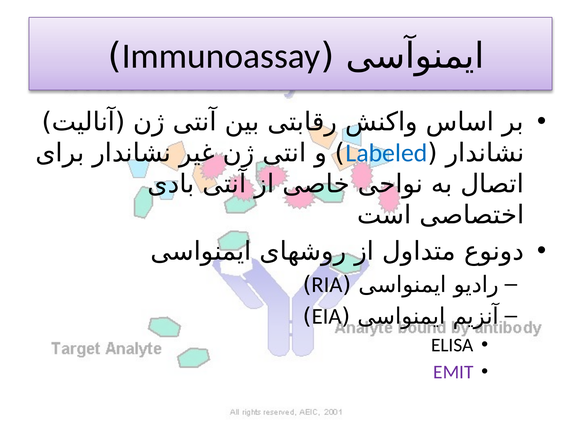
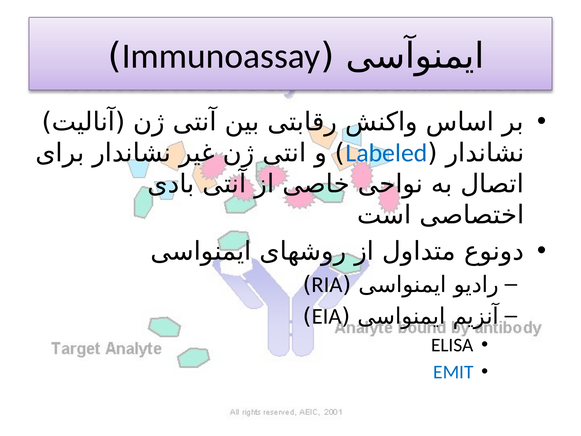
EMIT colour: purple -> blue
